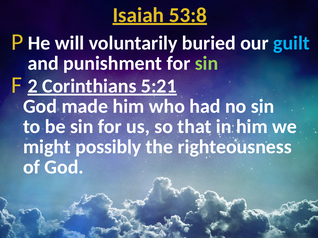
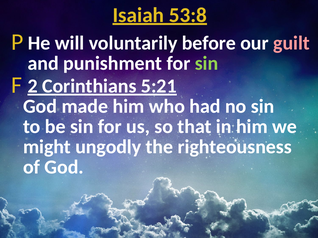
buried: buried -> before
guilt colour: light blue -> pink
possibly: possibly -> ungodly
